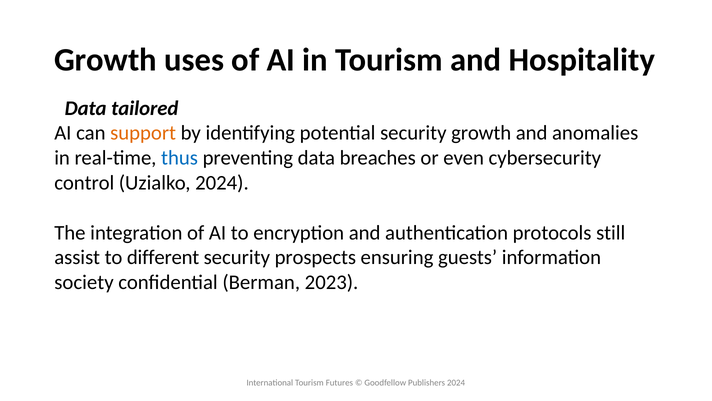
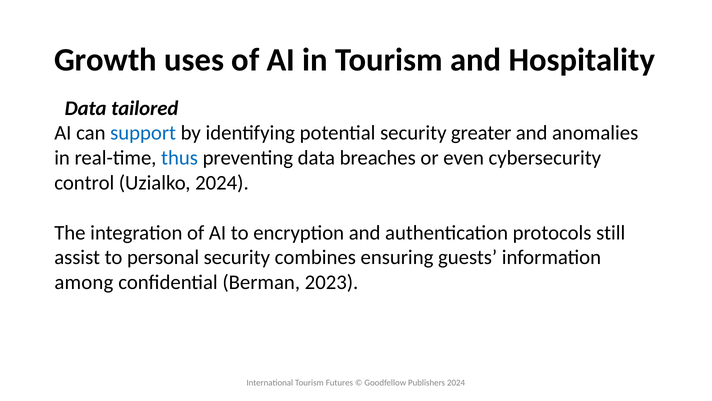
support colour: orange -> blue
security growth: growth -> greater
different: different -> personal
prospects: prospects -> combines
society: society -> among
